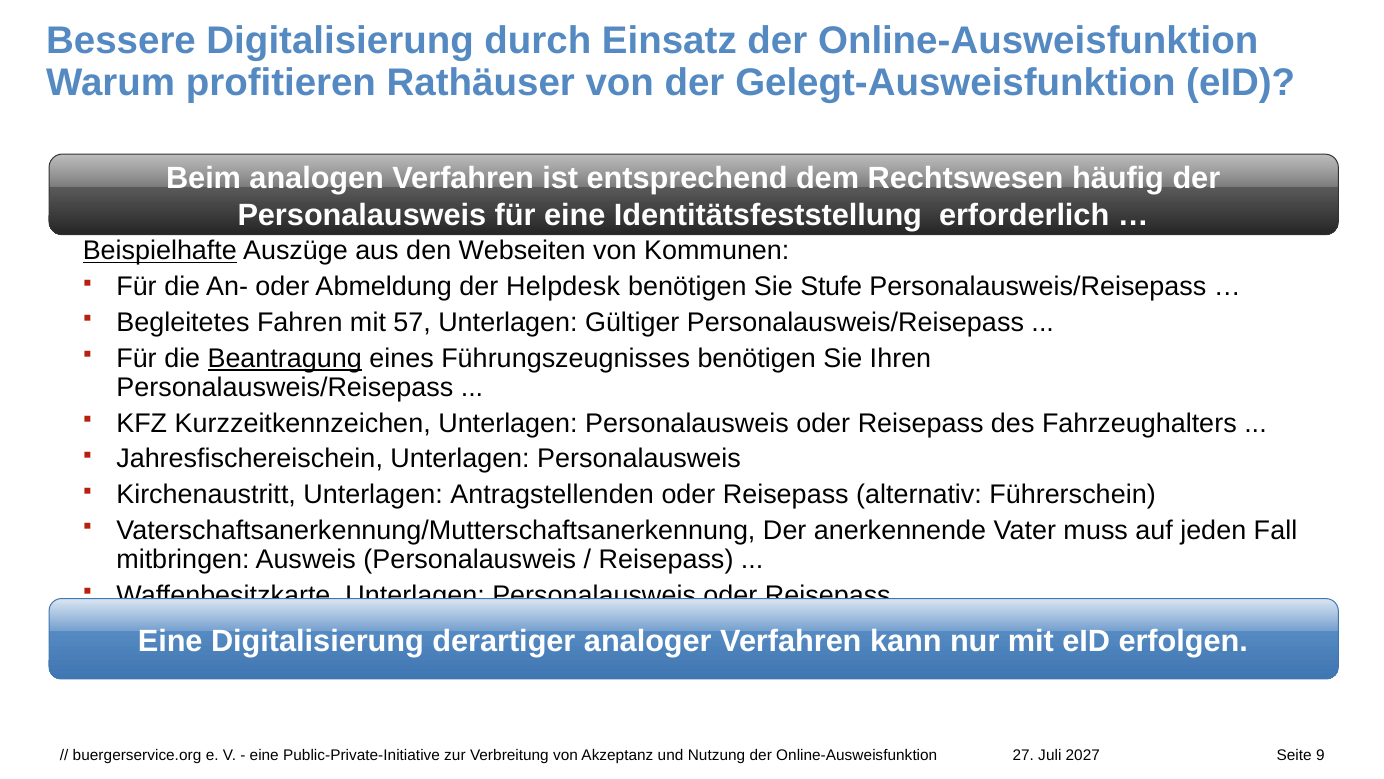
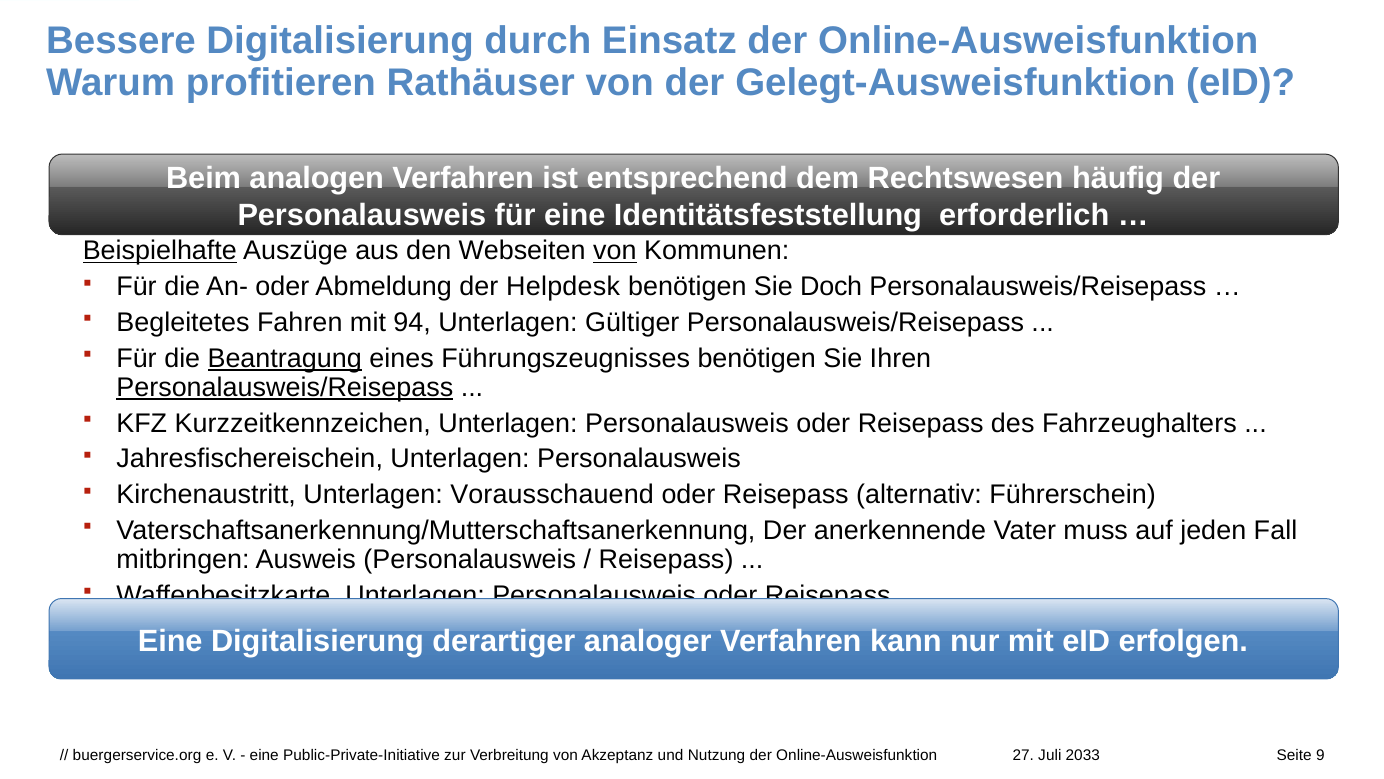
von at (615, 251) underline: none -> present
Stufe: Stufe -> Doch
57: 57 -> 94
Personalausweis/Reisepass at (285, 387) underline: none -> present
Antragstellenden: Antragstellenden -> Vorausschauend
2027: 2027 -> 2033
